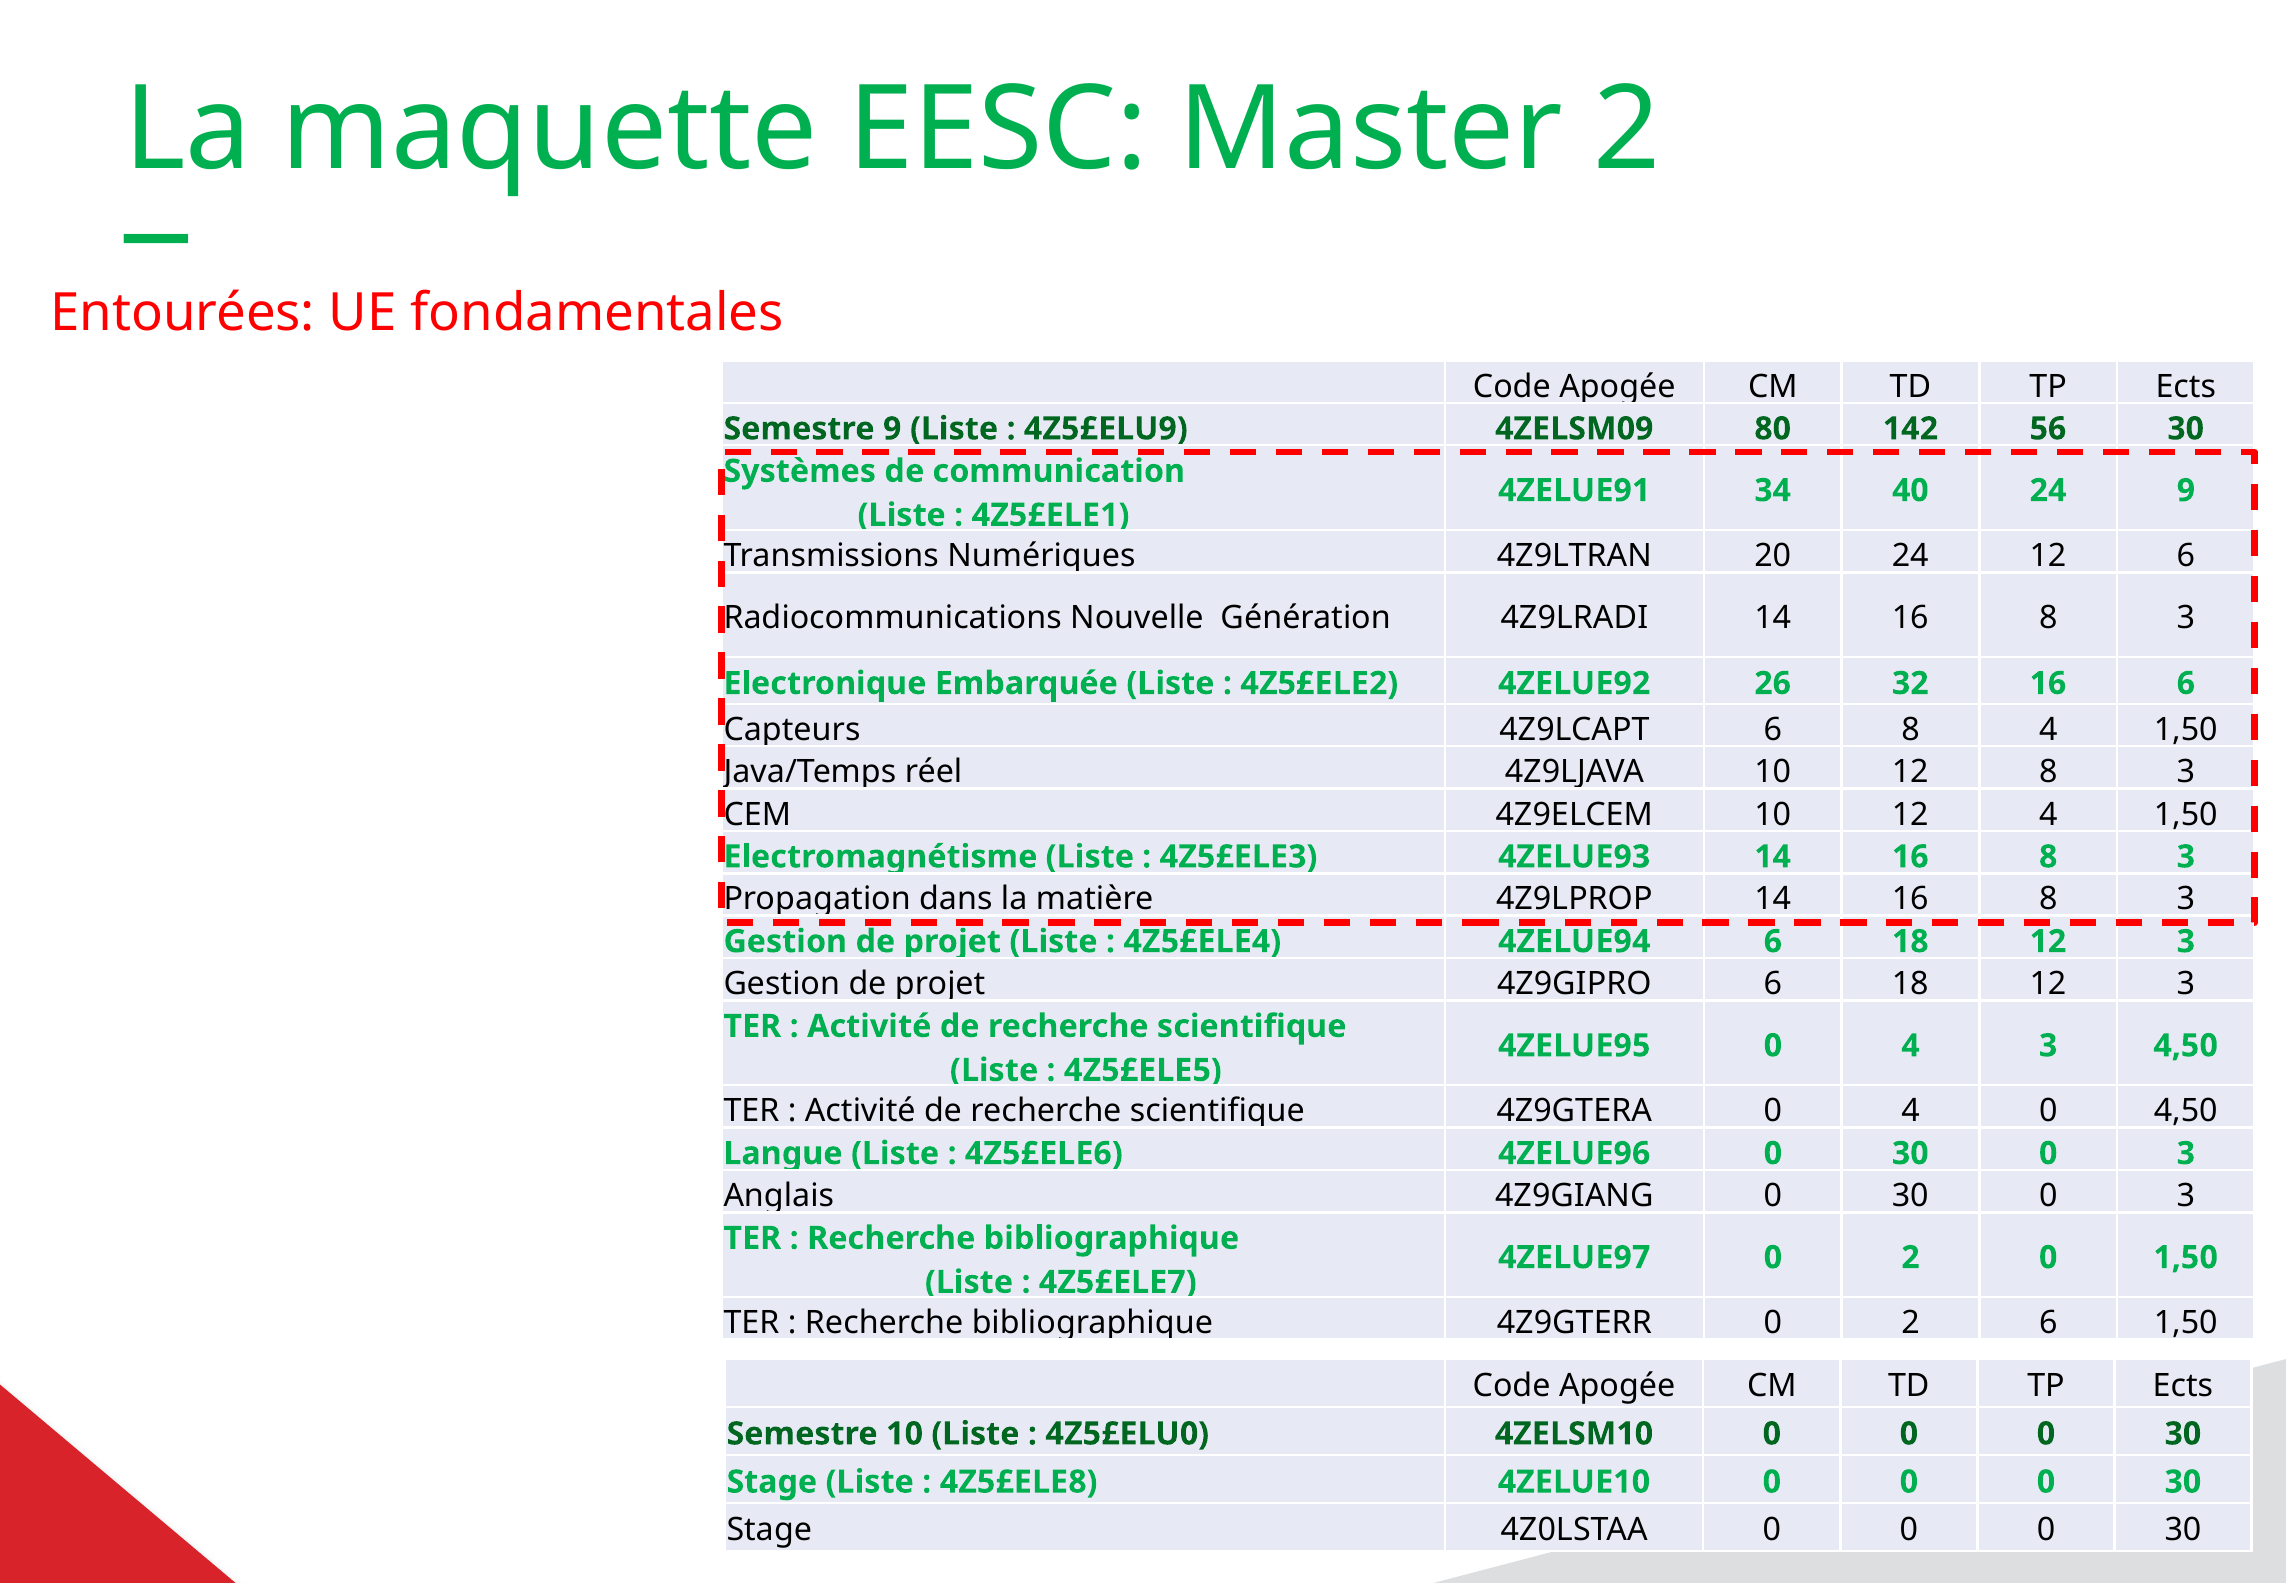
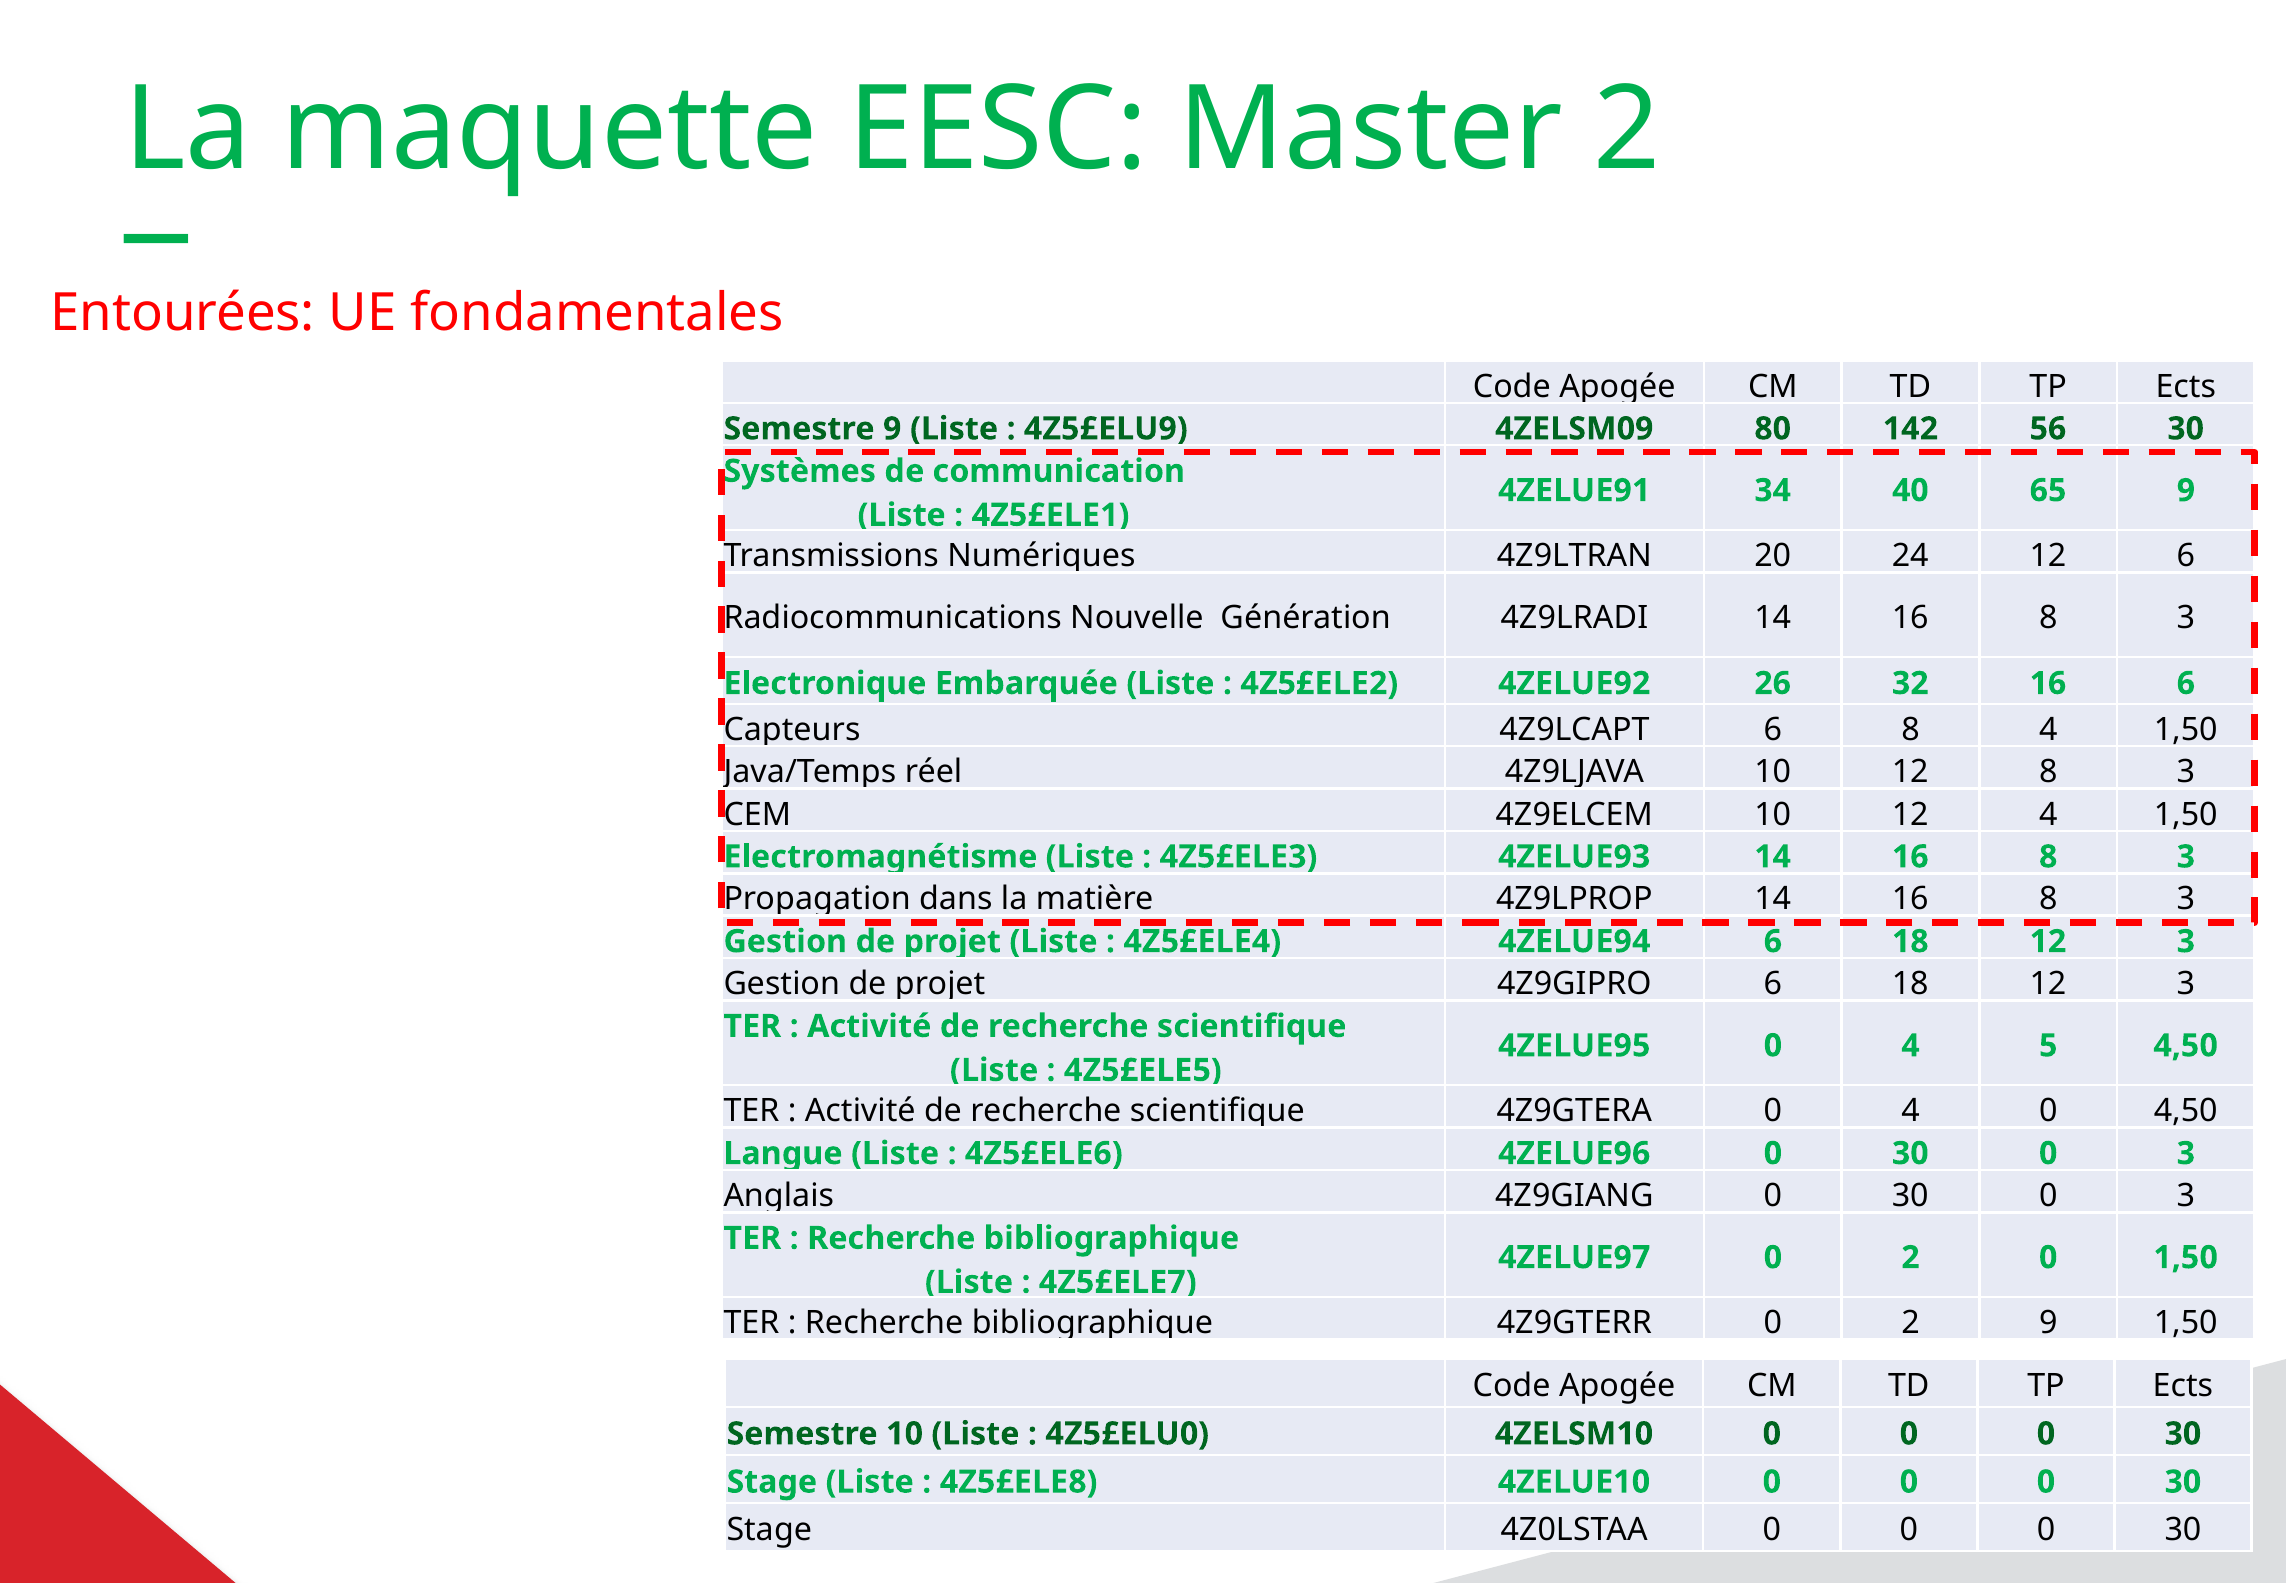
40 24: 24 -> 65
4 3: 3 -> 5
2 6: 6 -> 9
